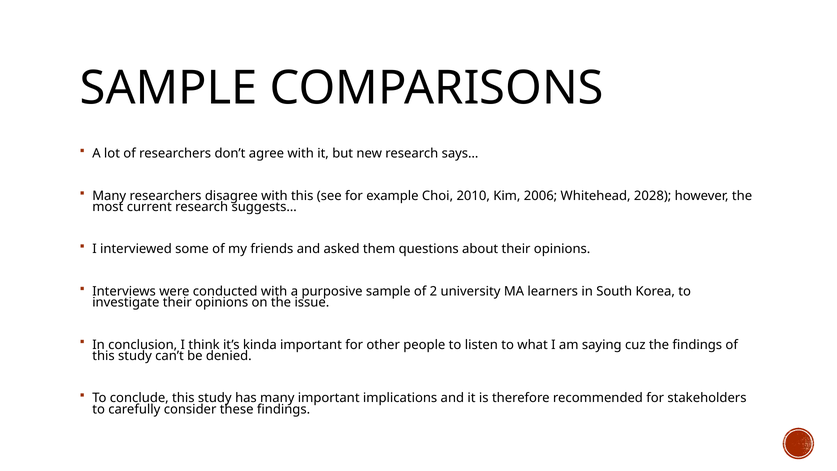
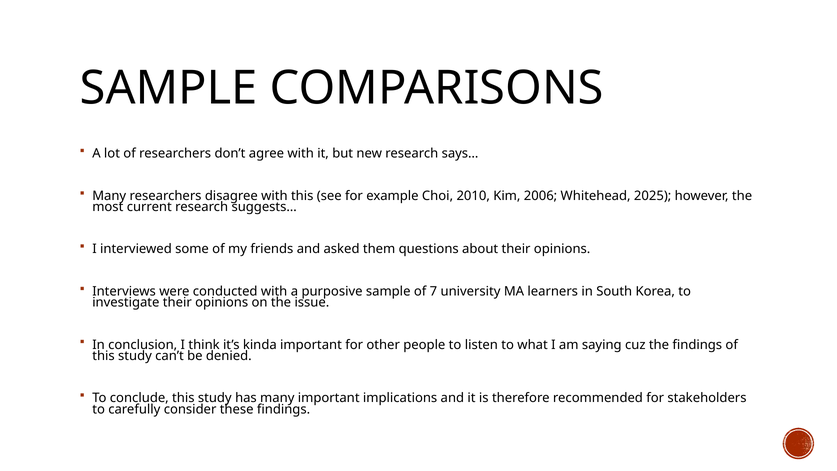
2028: 2028 -> 2025
2: 2 -> 7
